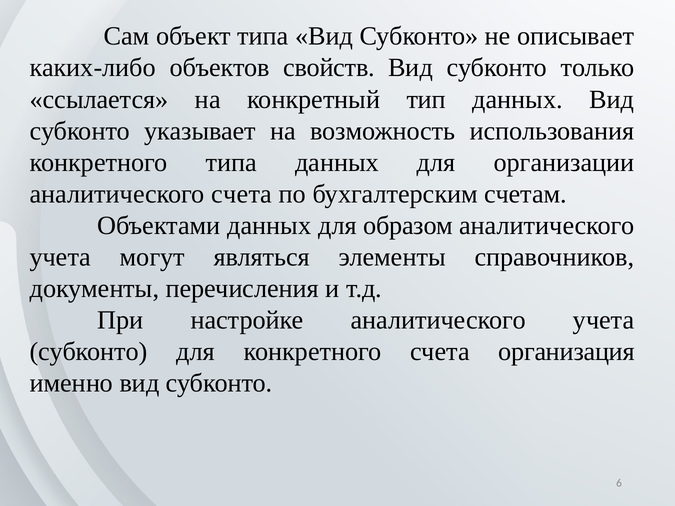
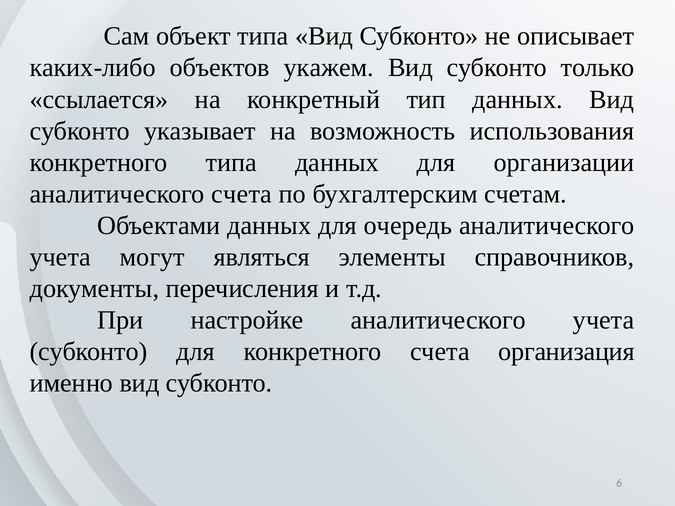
свойств: свойств -> укажем
образом: образом -> очередь
